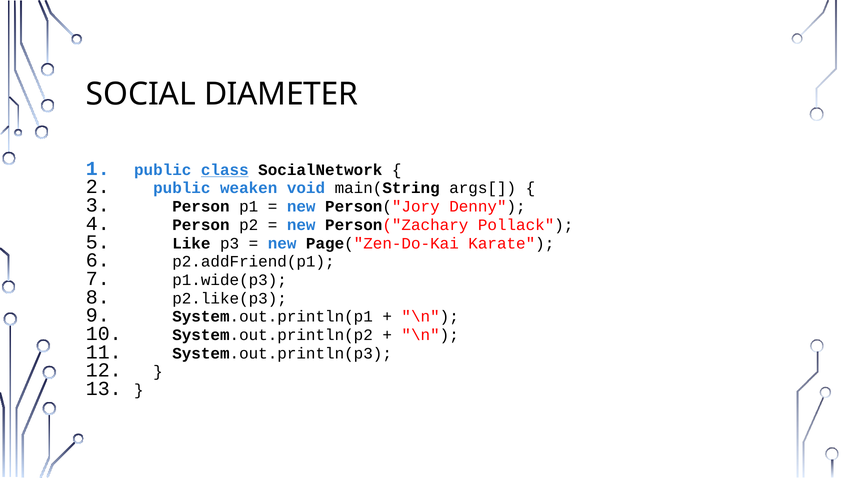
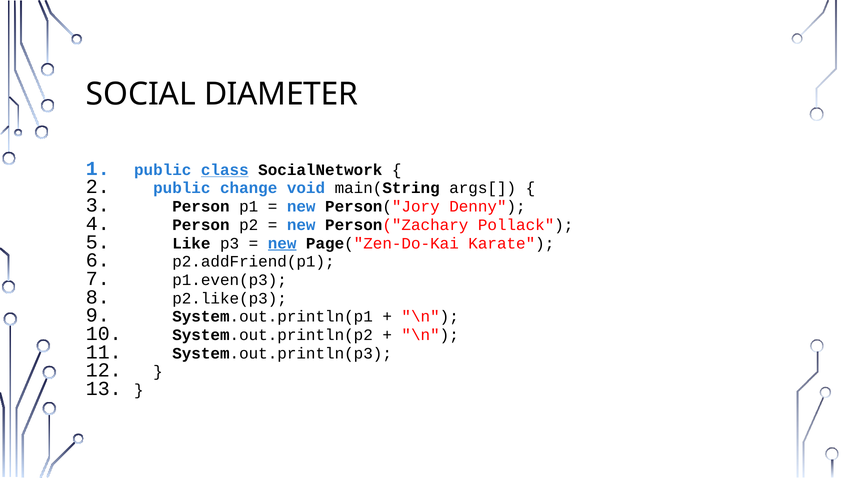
weaken: weaken -> change
new at (282, 243) underline: none -> present
p1.wide(p3: p1.wide(p3 -> p1.even(p3
